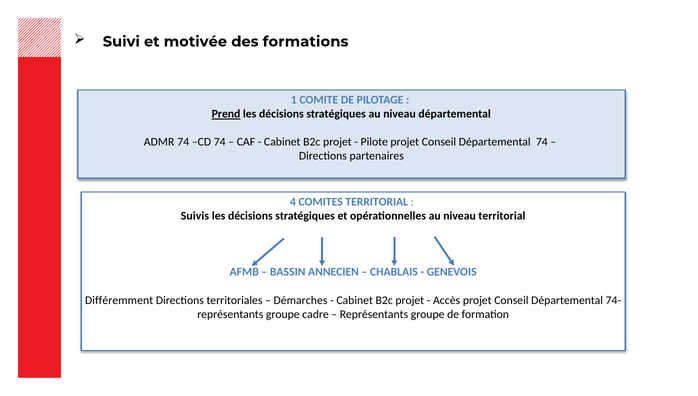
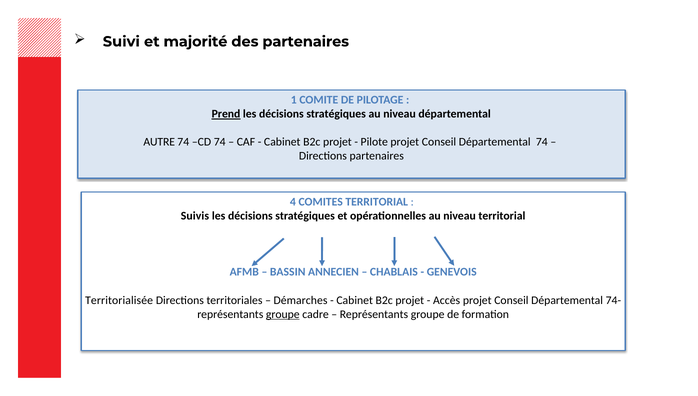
motivée: motivée -> majorité
des formations: formations -> partenaires
ADMR: ADMR -> AUTRE
Différemment: Différemment -> Territorialisée
groupe at (283, 314) underline: none -> present
